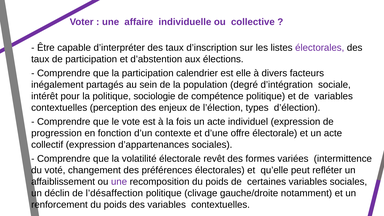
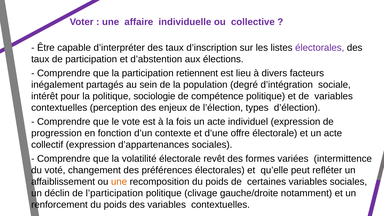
calendrier: calendrier -> retiennent
elle: elle -> lieu
une at (119, 182) colour: purple -> orange
l’désaffection: l’désaffection -> l’participation
